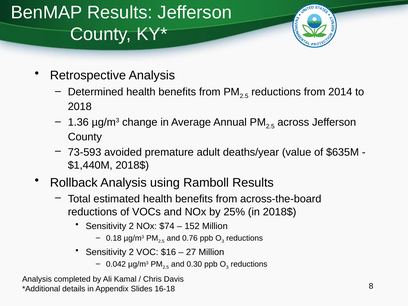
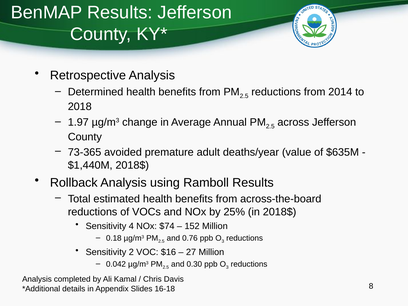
1.36: 1.36 -> 1.97
73-593: 73-593 -> 73-365
2 at (131, 226): 2 -> 4
